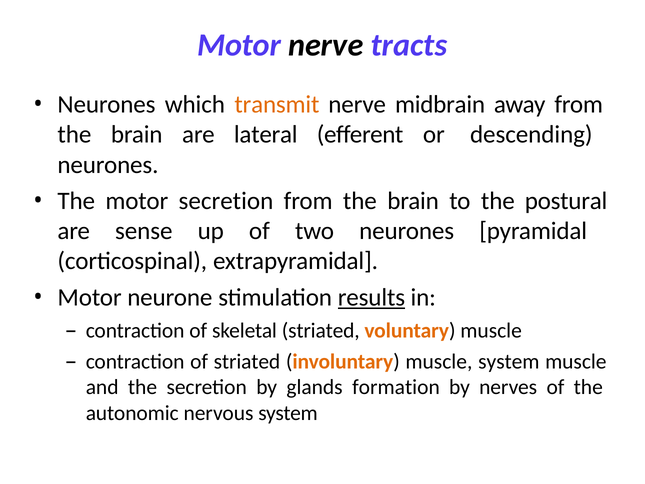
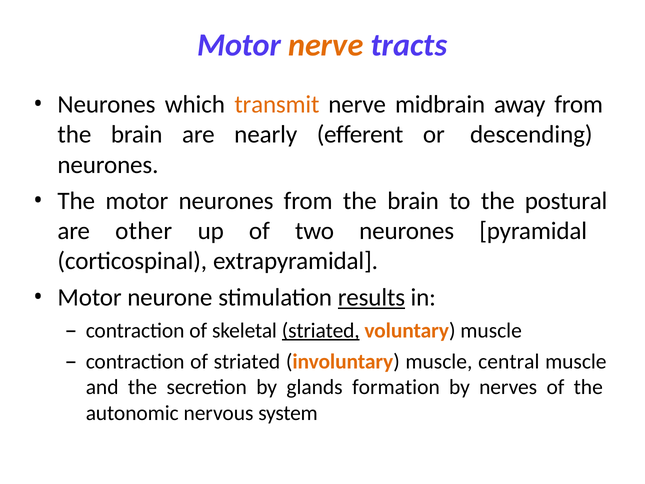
nerve at (326, 45) colour: black -> orange
lateral: lateral -> nearly
motor secretion: secretion -> neurones
sense: sense -> other
striated at (321, 330) underline: none -> present
muscle system: system -> central
